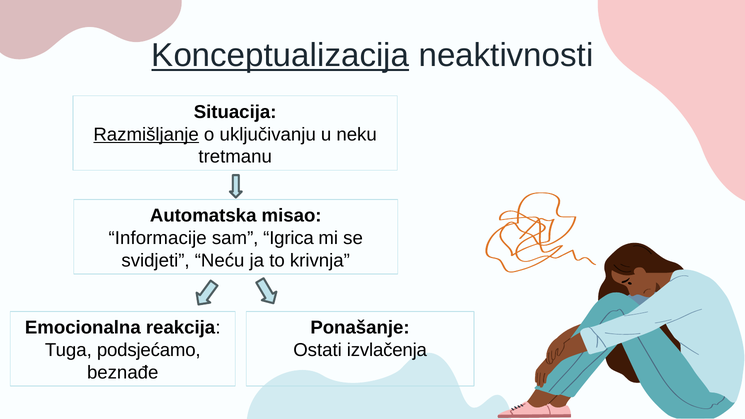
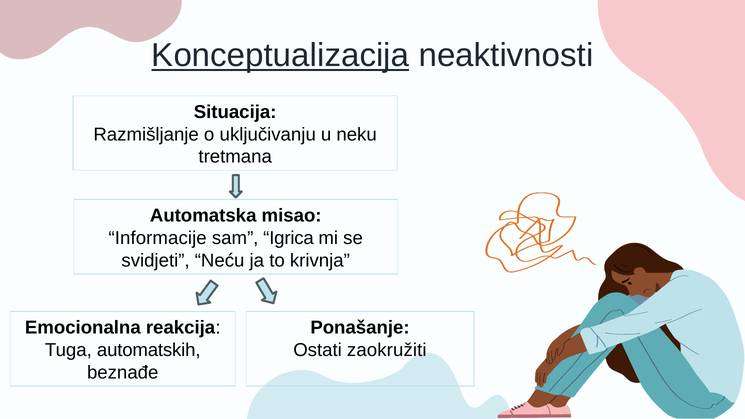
Razmišljanje underline: present -> none
tretmanu: tretmanu -> tretmana
podsjećamo: podsjećamo -> automatskih
izvlačenja: izvlačenja -> zaokružiti
